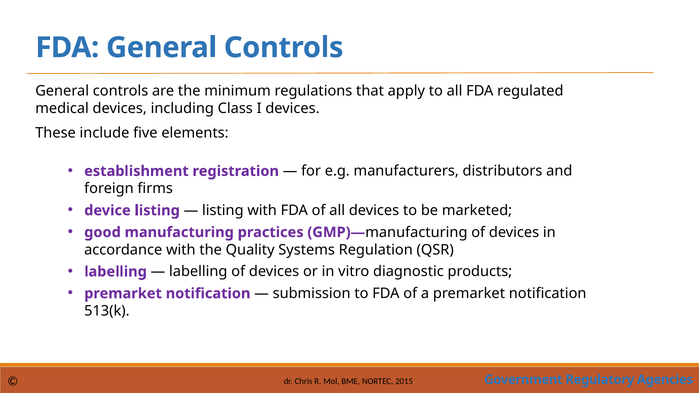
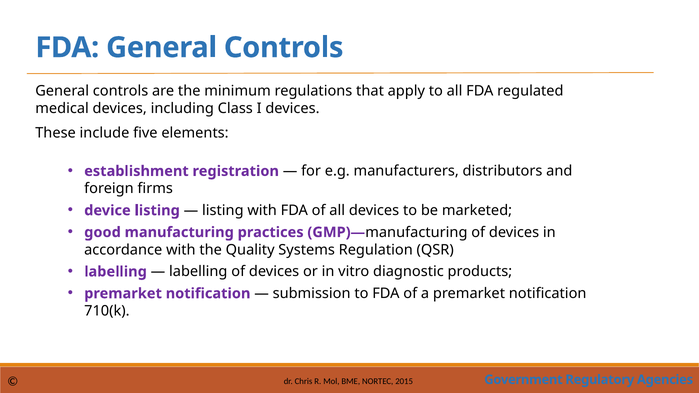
513(k: 513(k -> 710(k
